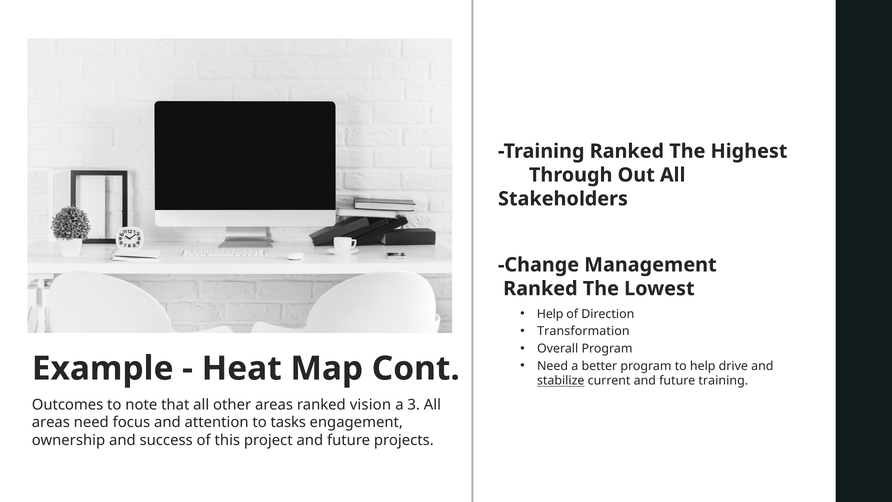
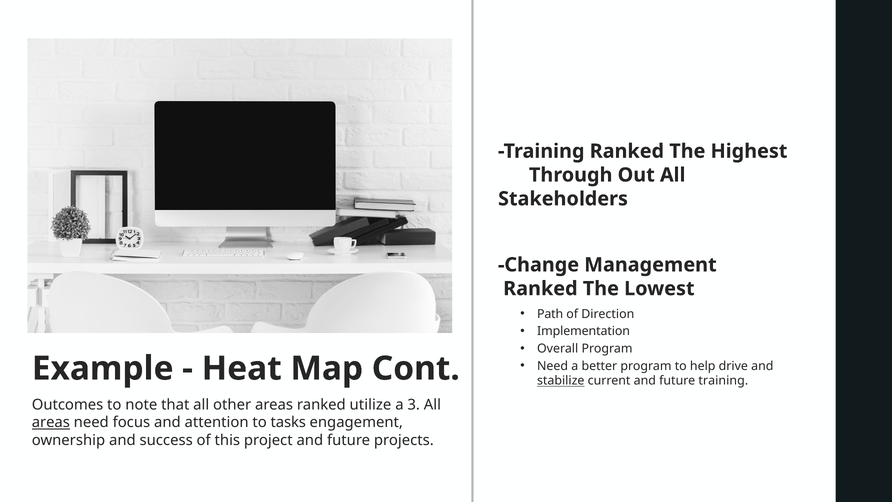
Help at (550, 314): Help -> Path
Transformation: Transformation -> Implementation
vision: vision -> utilize
areas at (51, 422) underline: none -> present
